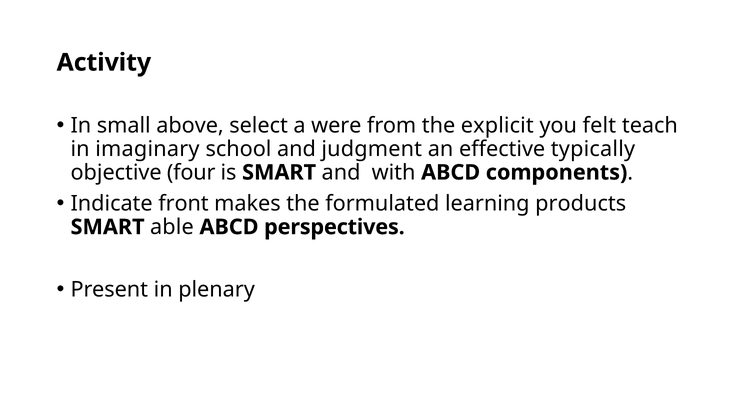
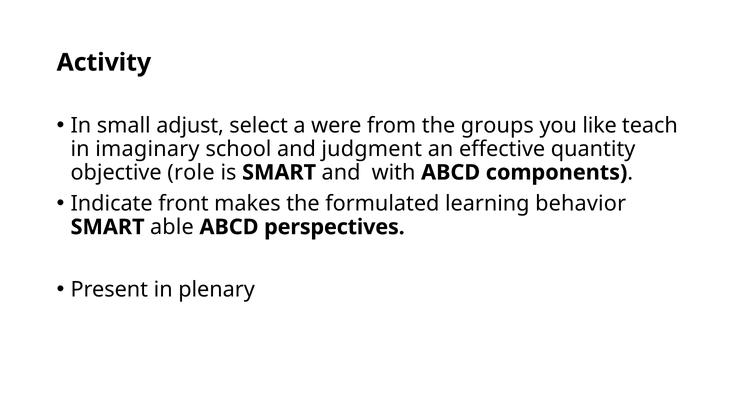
above: above -> adjust
explicit: explicit -> groups
felt: felt -> like
typically: typically -> quantity
four: four -> role
products: products -> behavior
